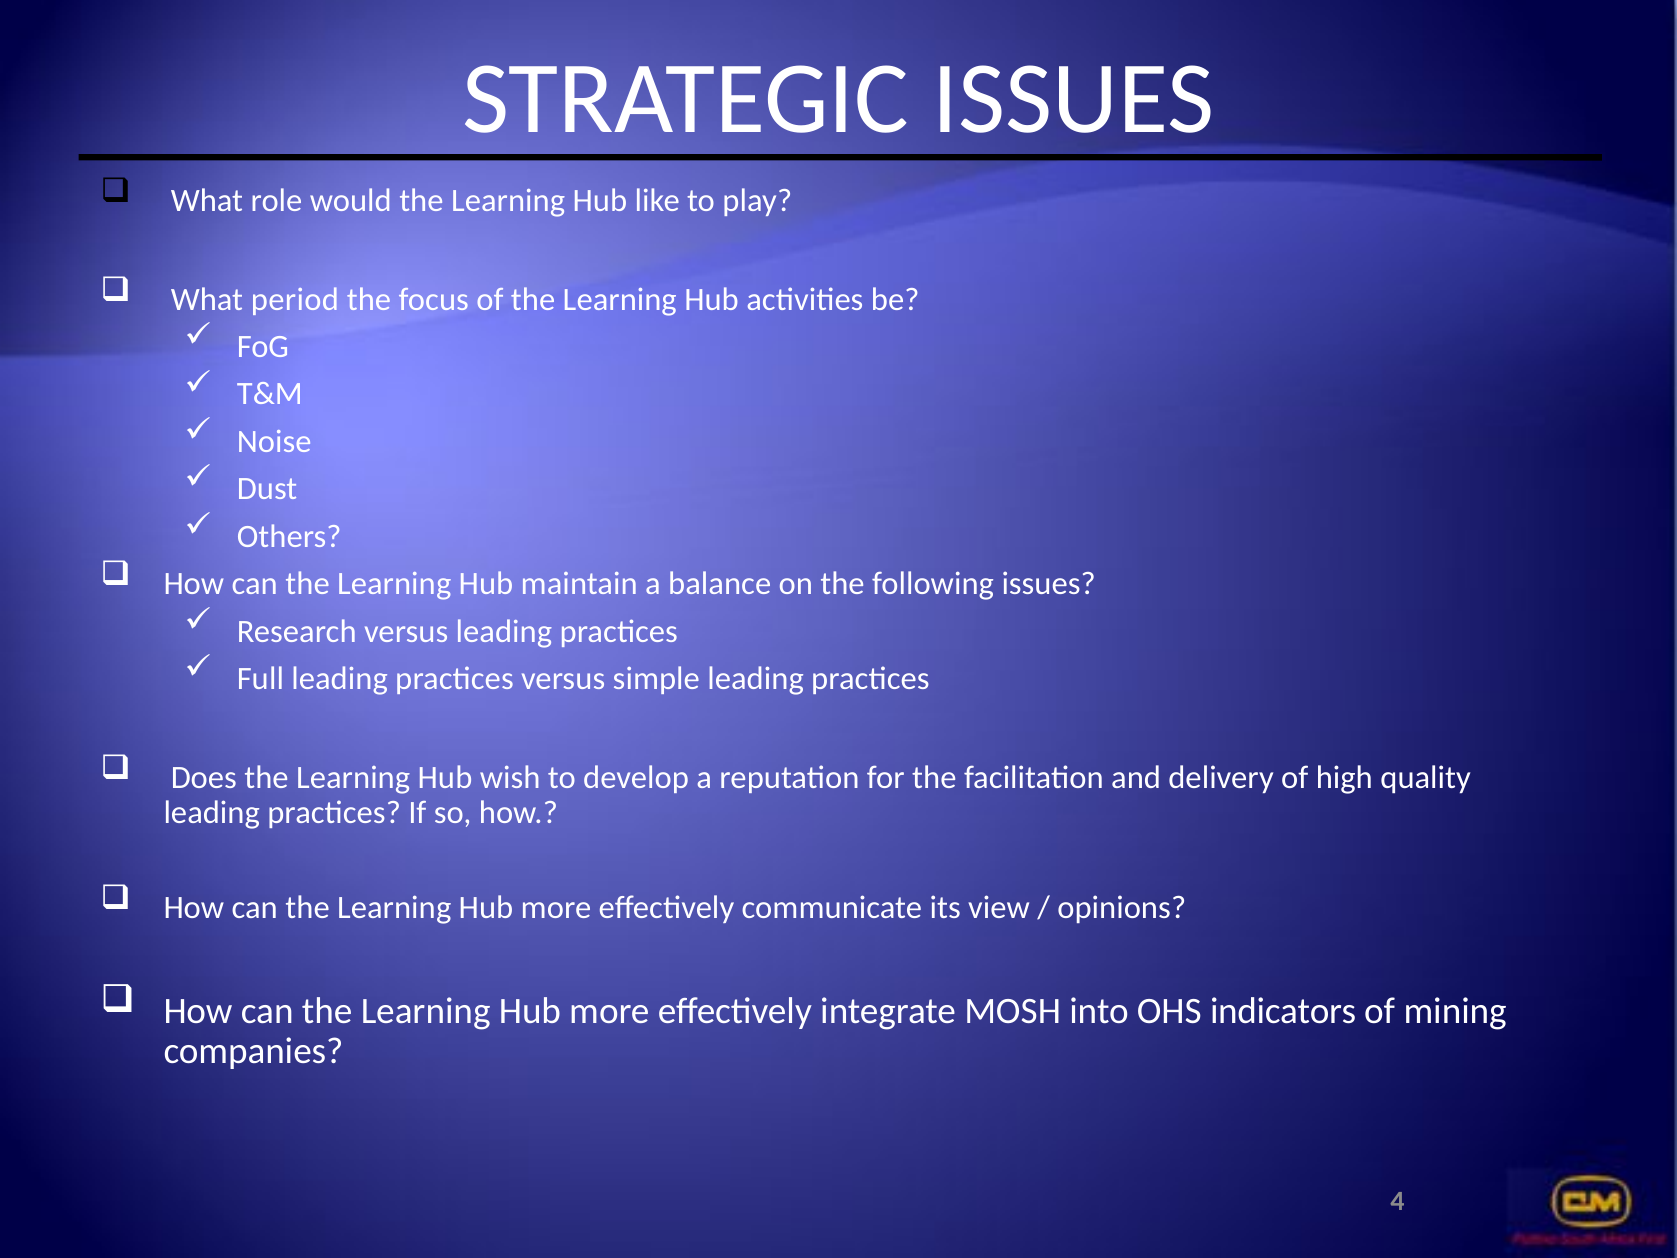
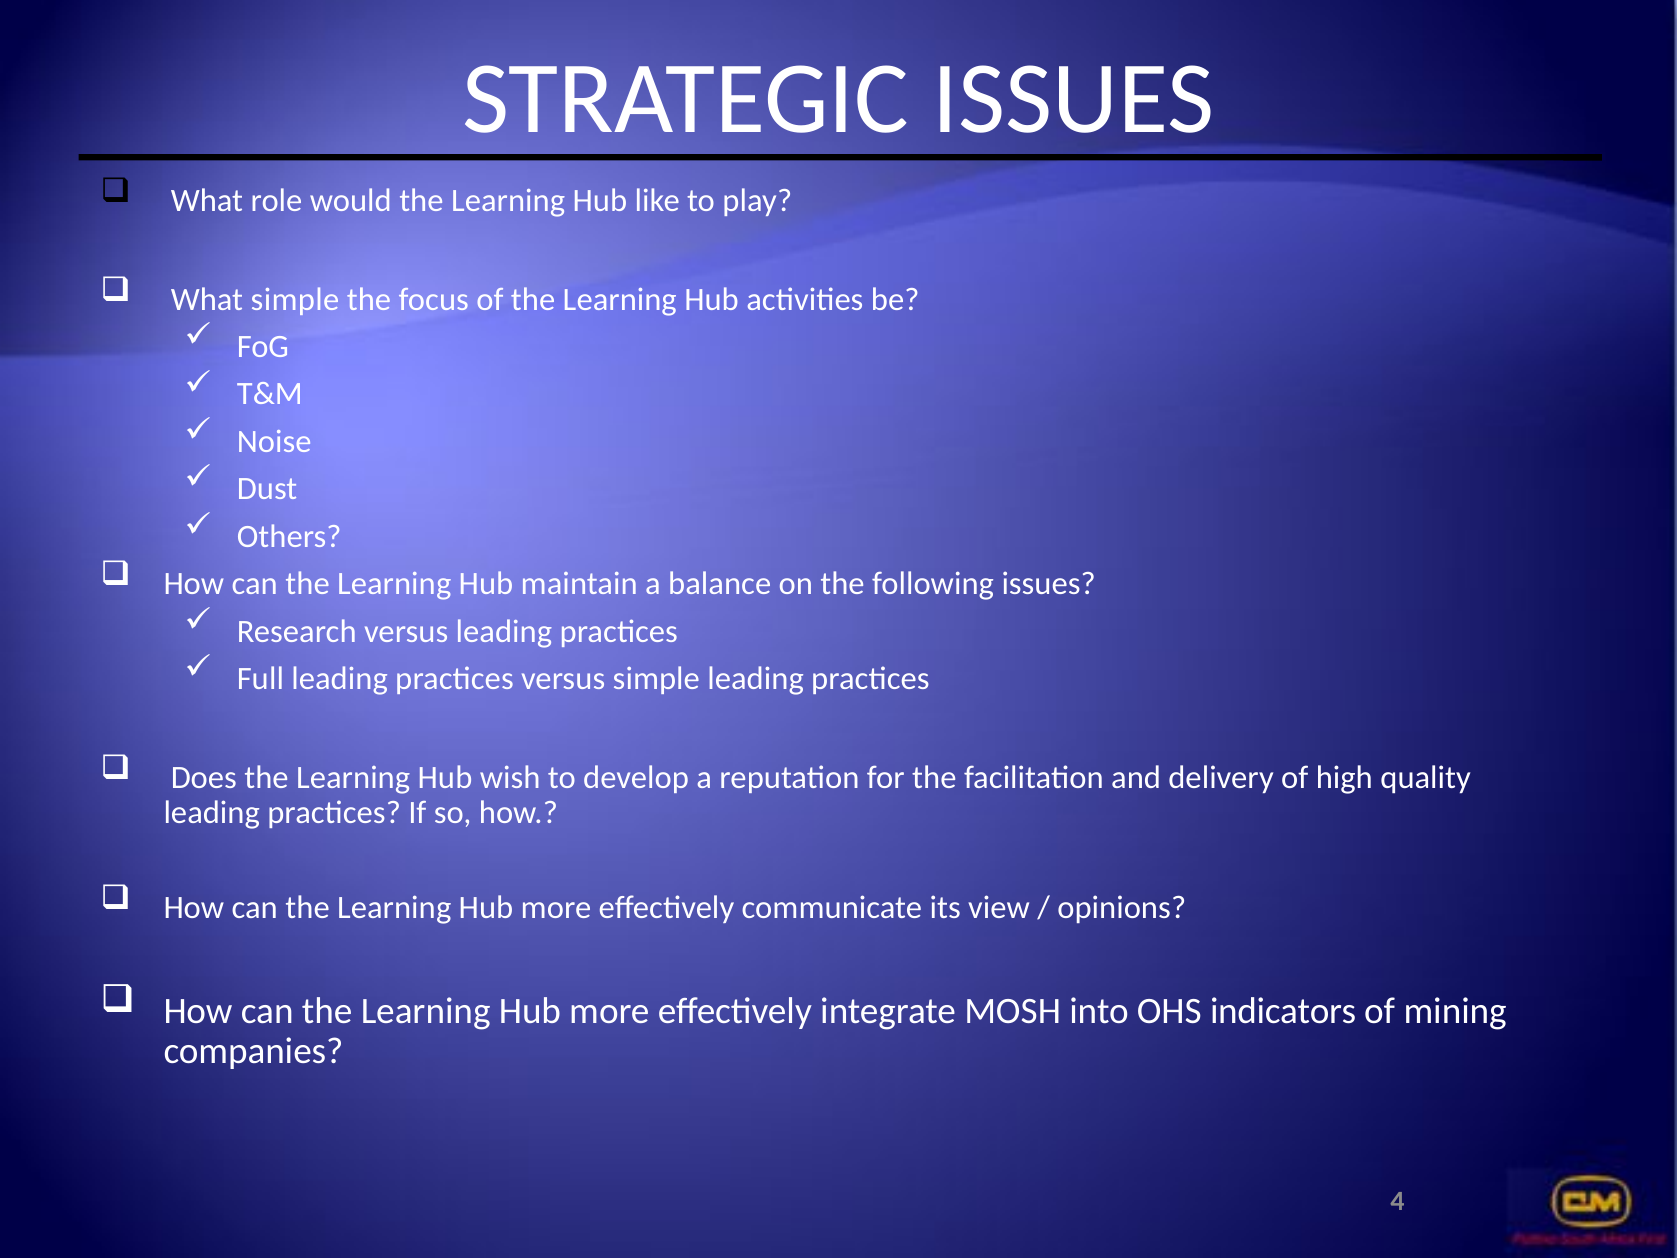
What period: period -> simple
